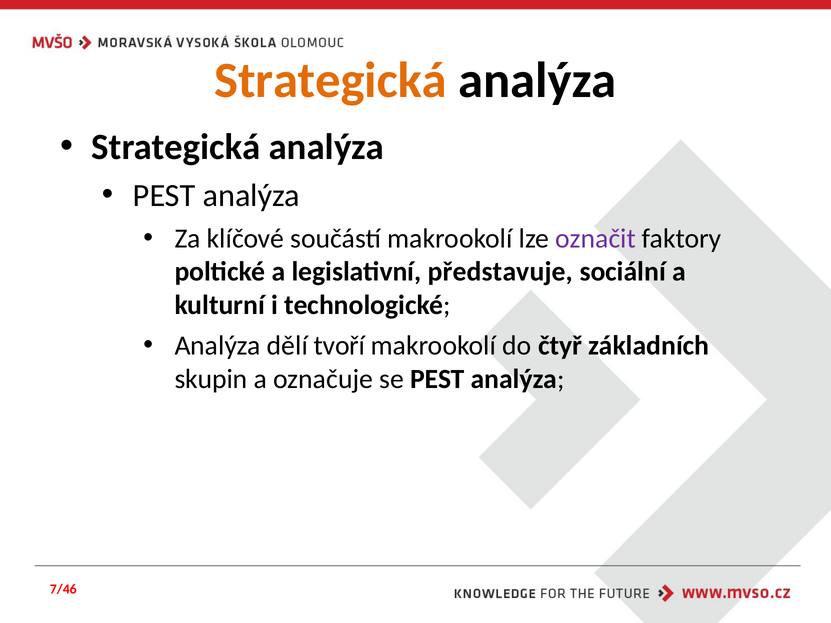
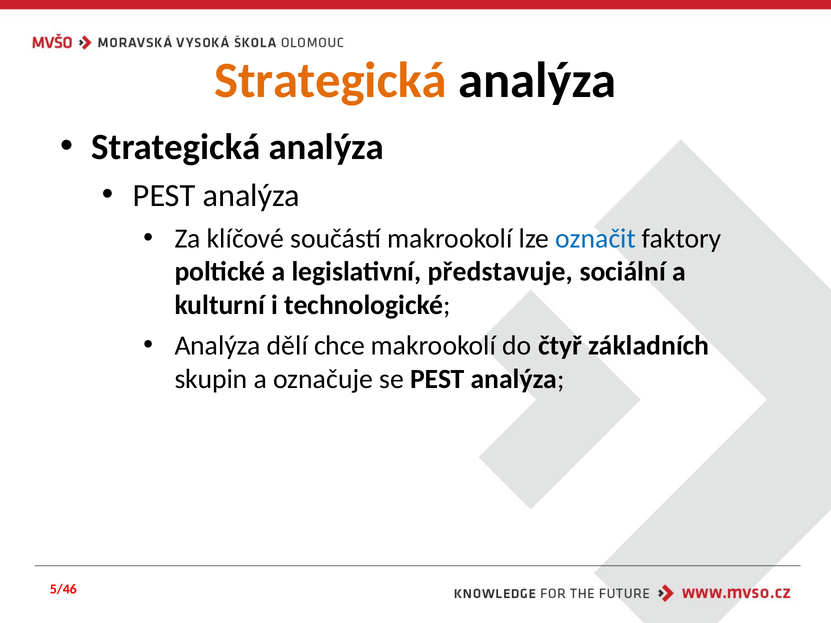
označit colour: purple -> blue
tvoří: tvoří -> chce
7/46: 7/46 -> 5/46
